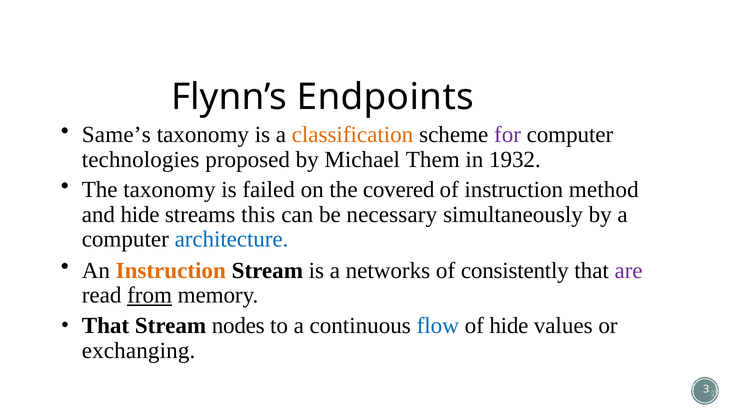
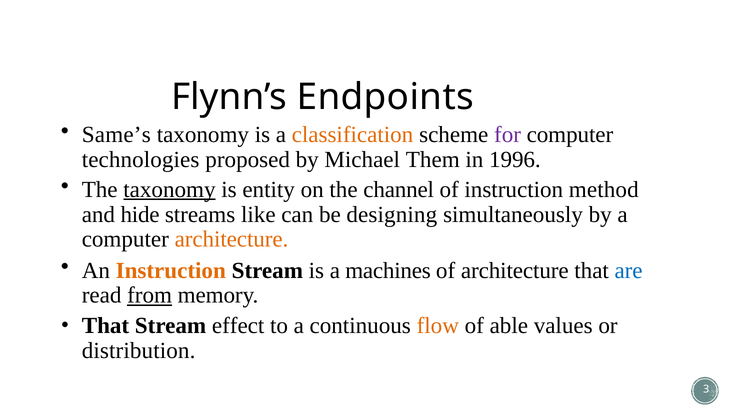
1932: 1932 -> 1996
taxonomy at (169, 190) underline: none -> present
failed: failed -> entity
covered: covered -> channel
this: this -> like
necessary: necessary -> designing
architecture at (232, 240) colour: blue -> orange
networks: networks -> machines
of consistently: consistently -> architecture
are colour: purple -> blue
nodes: nodes -> effect
flow colour: blue -> orange
of hide: hide -> able
exchanging: exchanging -> distribution
